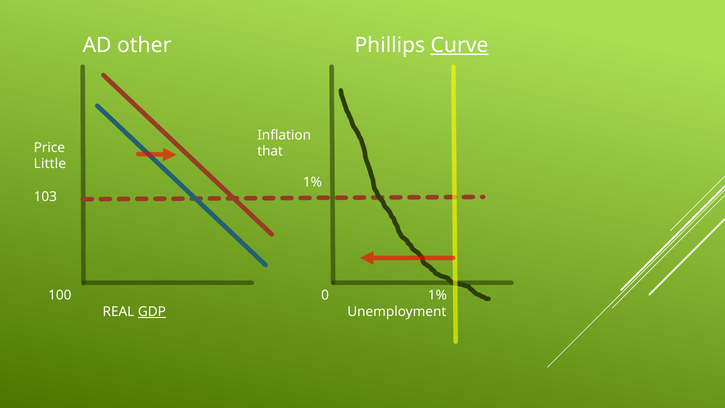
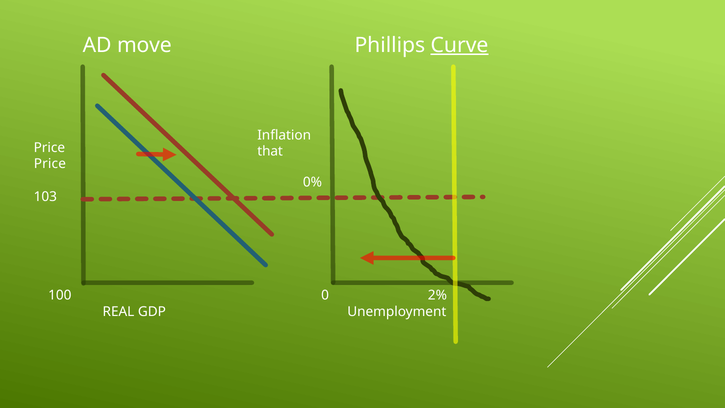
other: other -> move
Little at (50, 164): Little -> Price
1% at (312, 182): 1% -> 0%
0 1%: 1% -> 2%
GDP underline: present -> none
